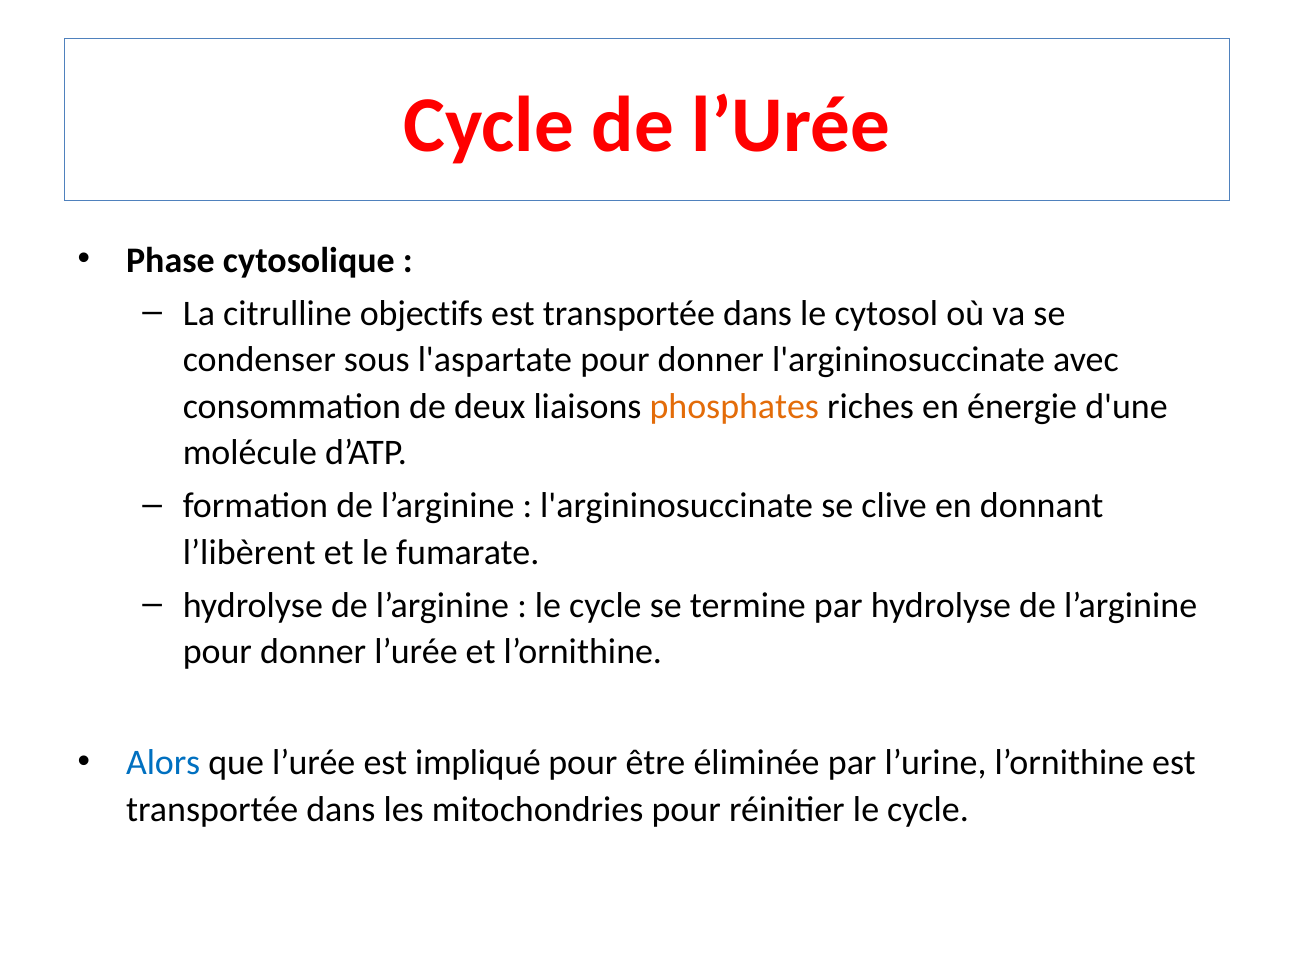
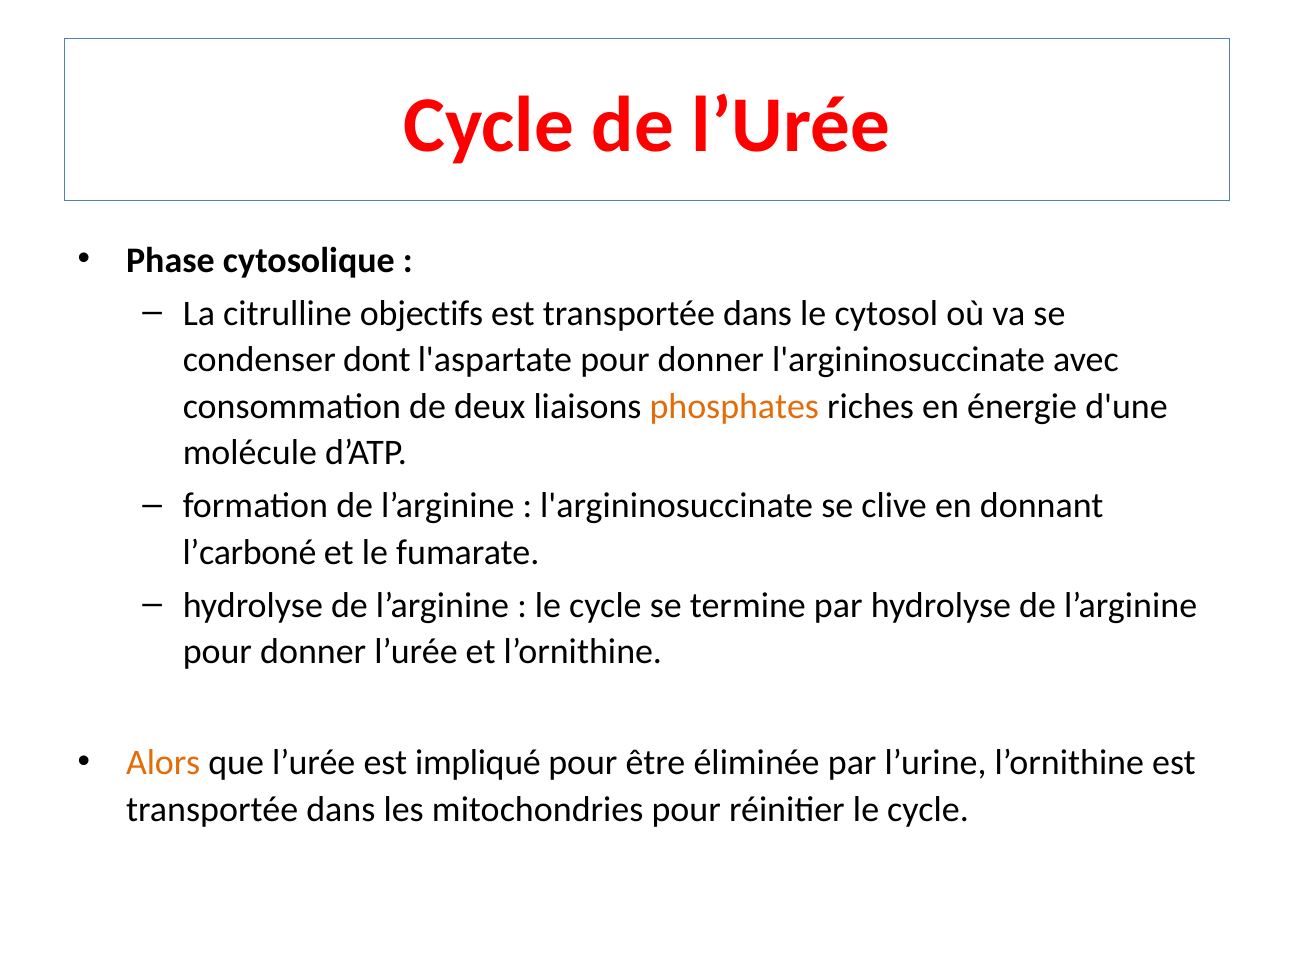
sous: sous -> dont
l’libèrent: l’libèrent -> l’carboné
Alors colour: blue -> orange
